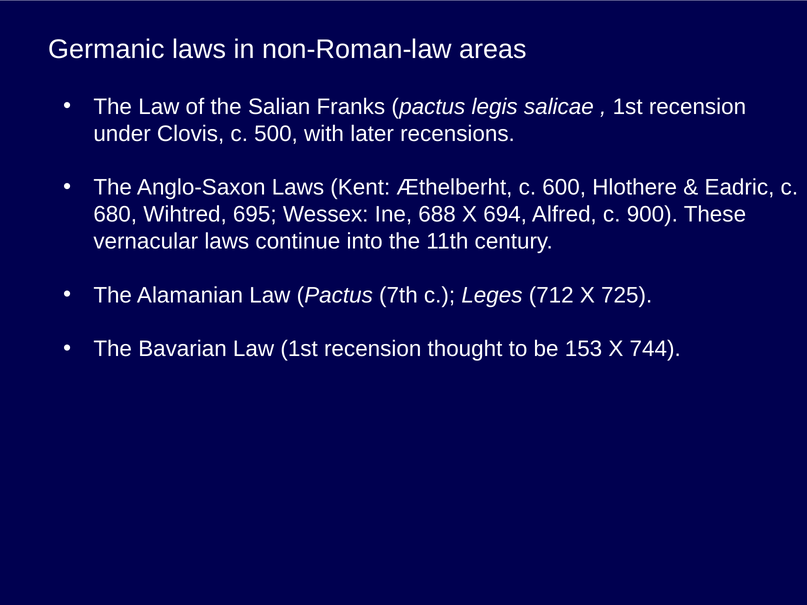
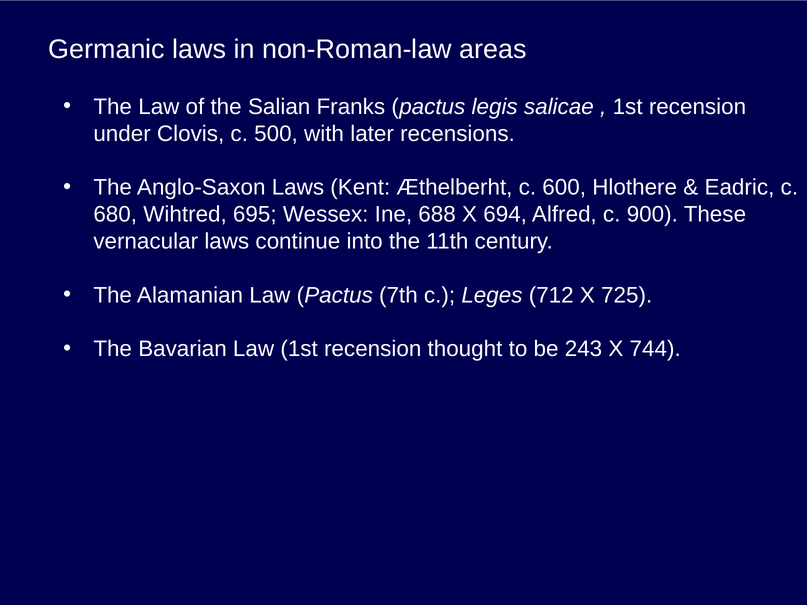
153: 153 -> 243
